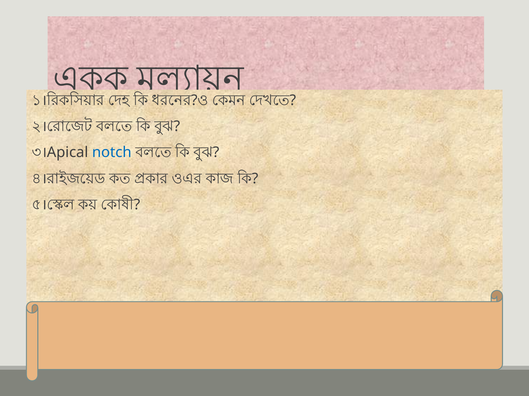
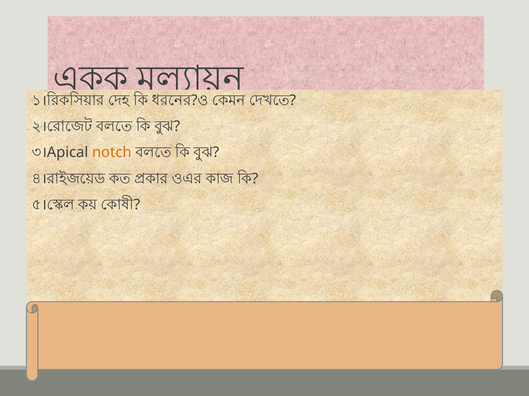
notch colour: blue -> orange
